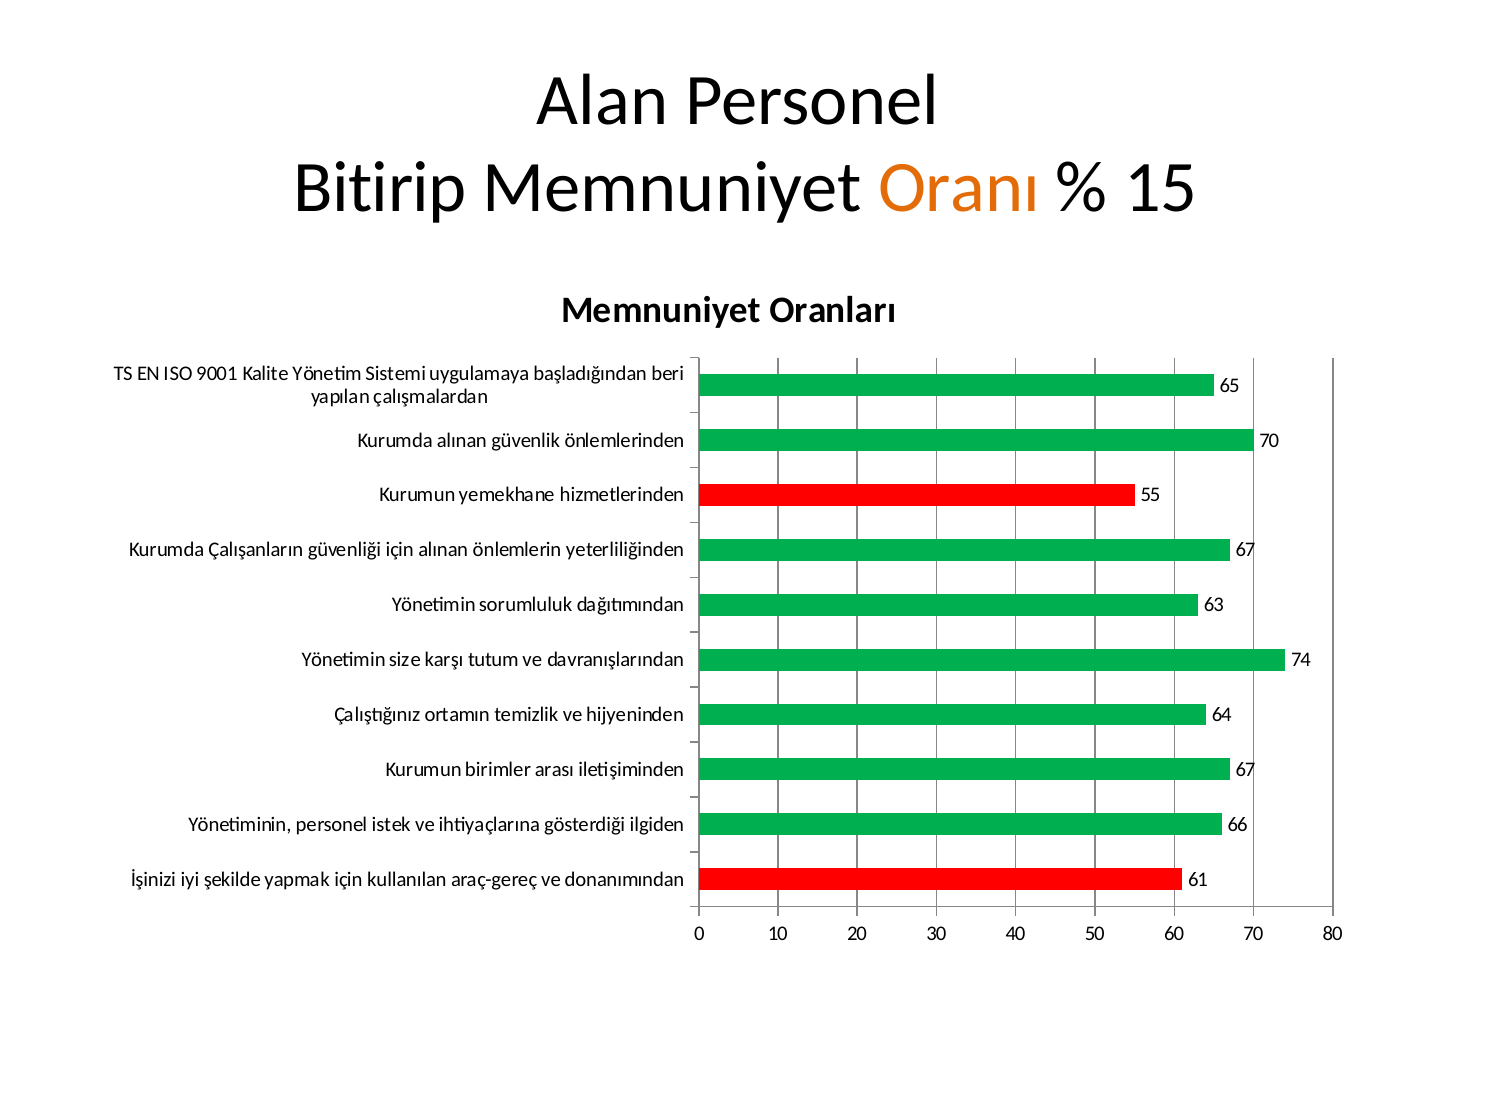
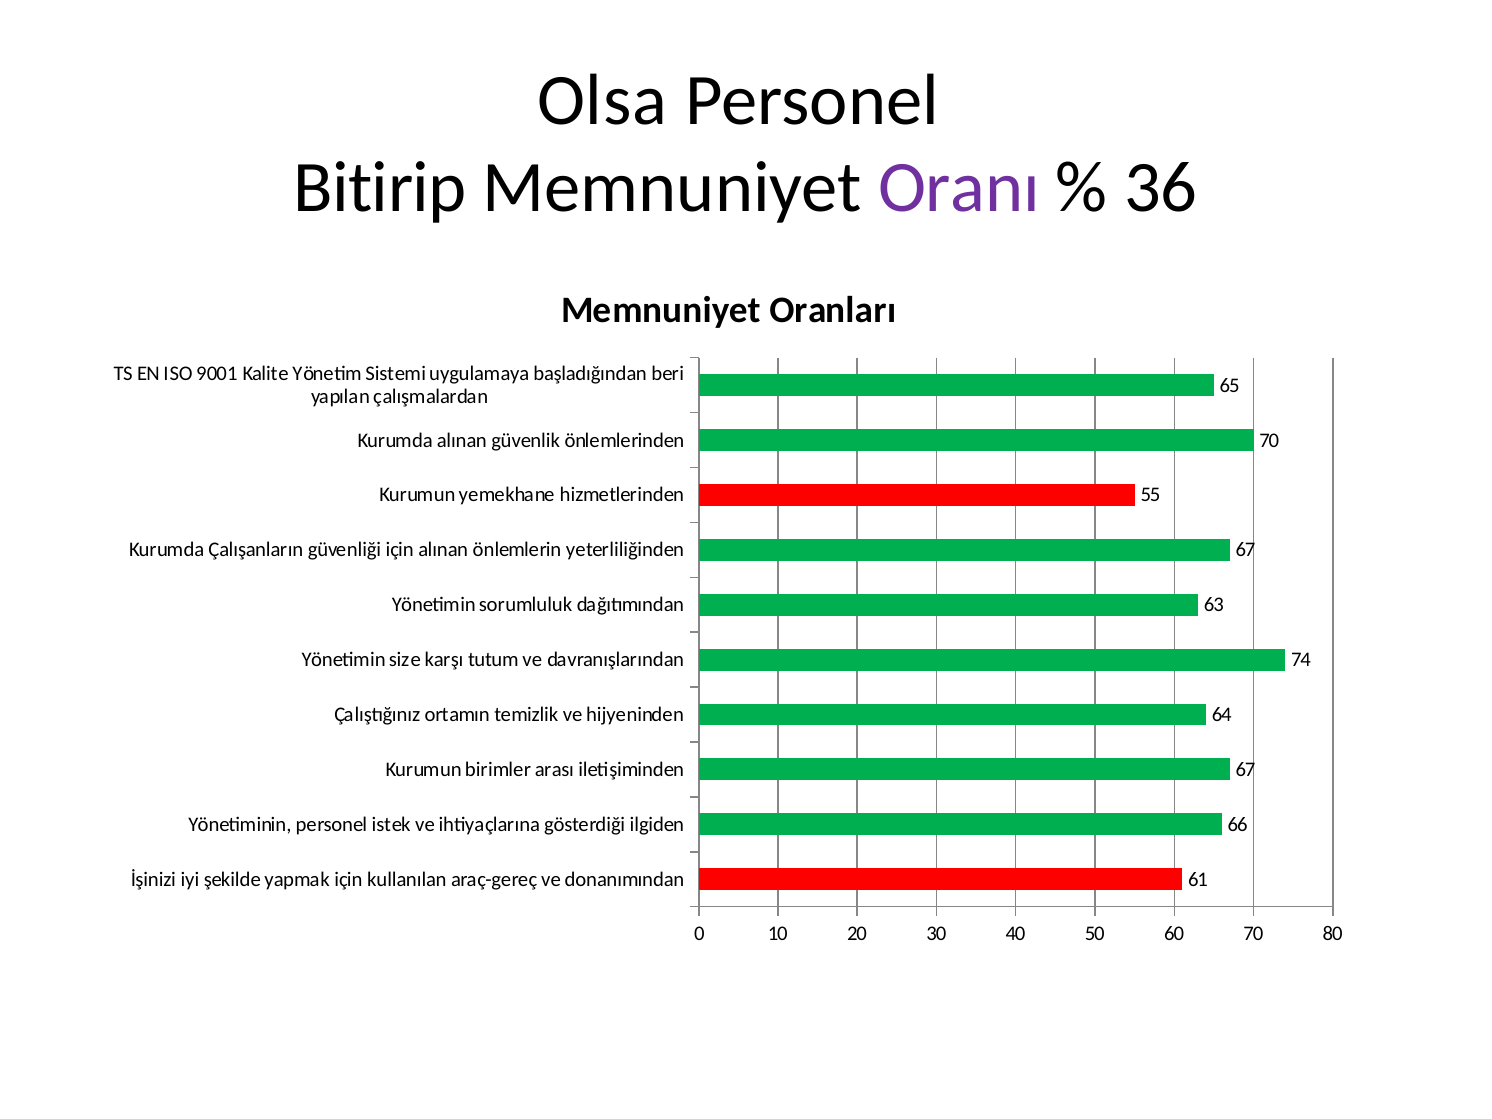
Alan: Alan -> Olsa
Oranı colour: orange -> purple
15: 15 -> 36
